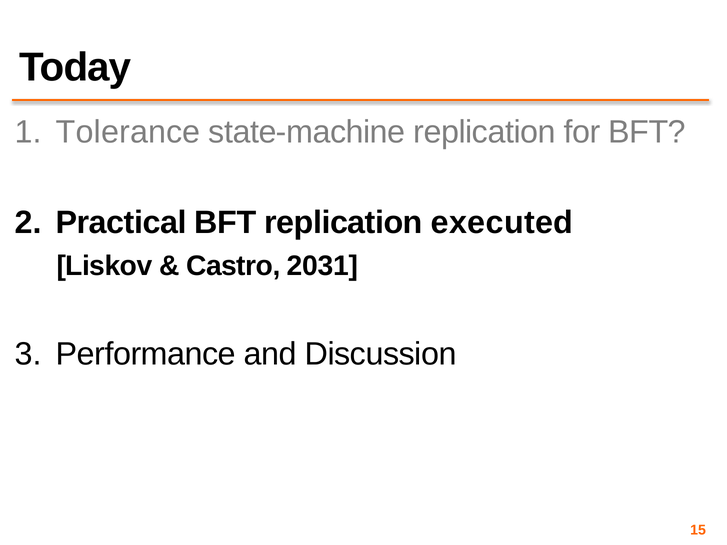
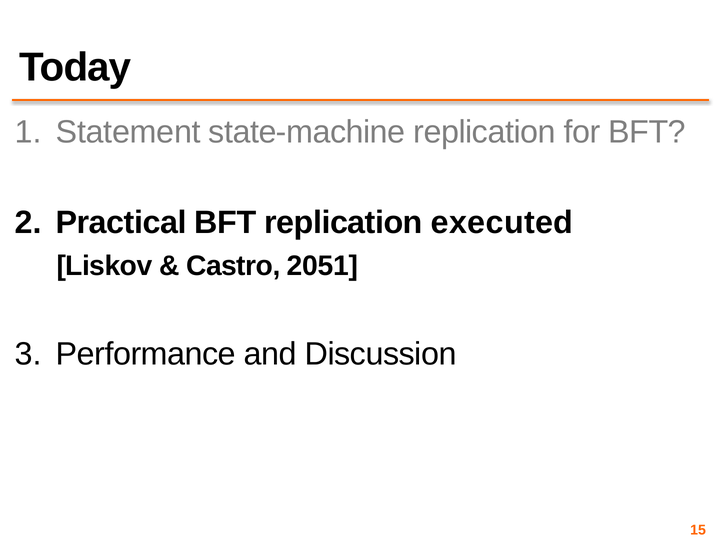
Tolerance: Tolerance -> Statement
2031: 2031 -> 2051
